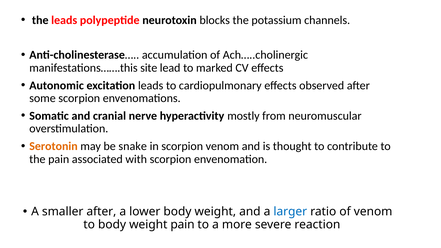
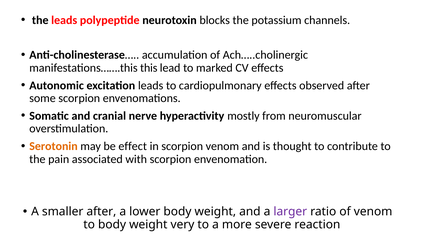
site: site -> this
snake: snake -> effect
larger colour: blue -> purple
weight pain: pain -> very
